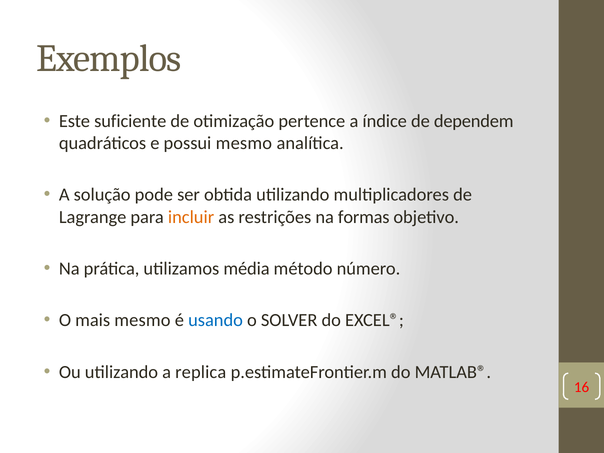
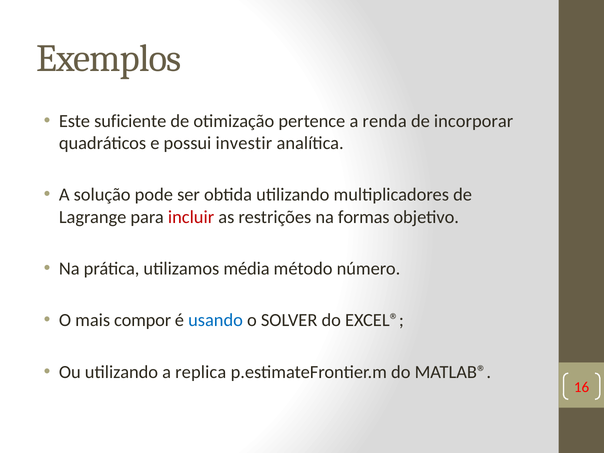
índice: índice -> renda
dependem: dependem -> incorporar
possui mesmo: mesmo -> investir
incluir colour: orange -> red
mais mesmo: mesmo -> compor
